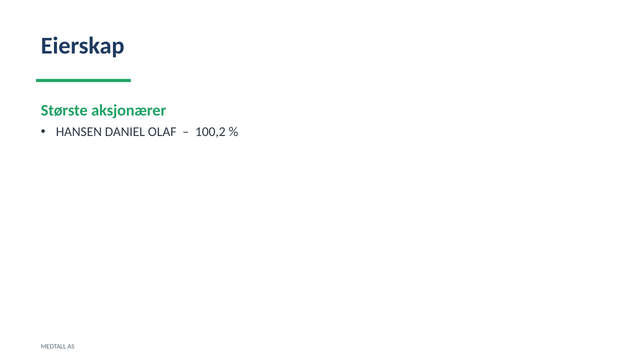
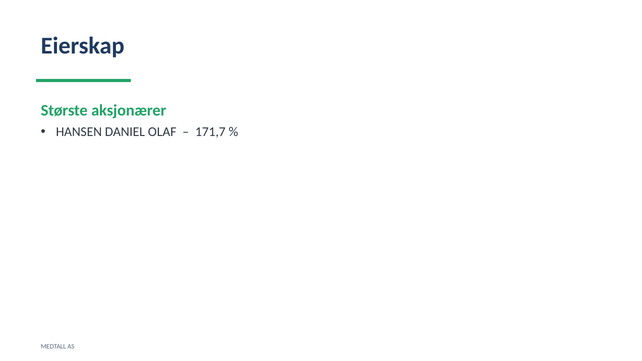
100,2: 100,2 -> 171,7
